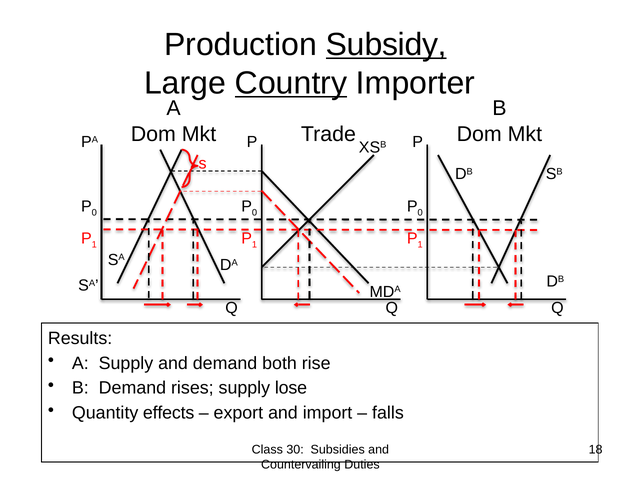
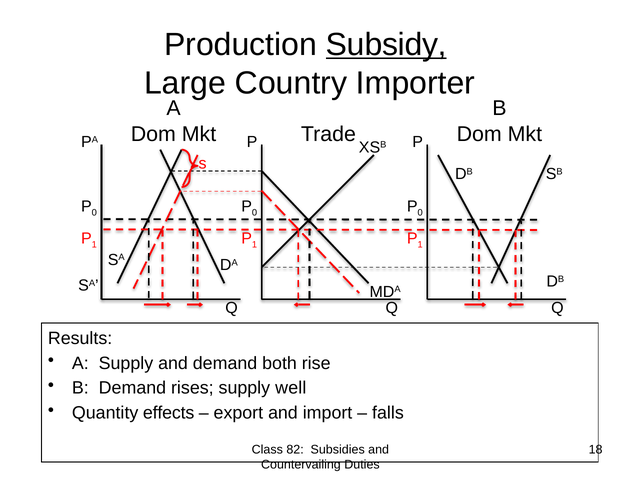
Country underline: present -> none
lose: lose -> well
30: 30 -> 82
